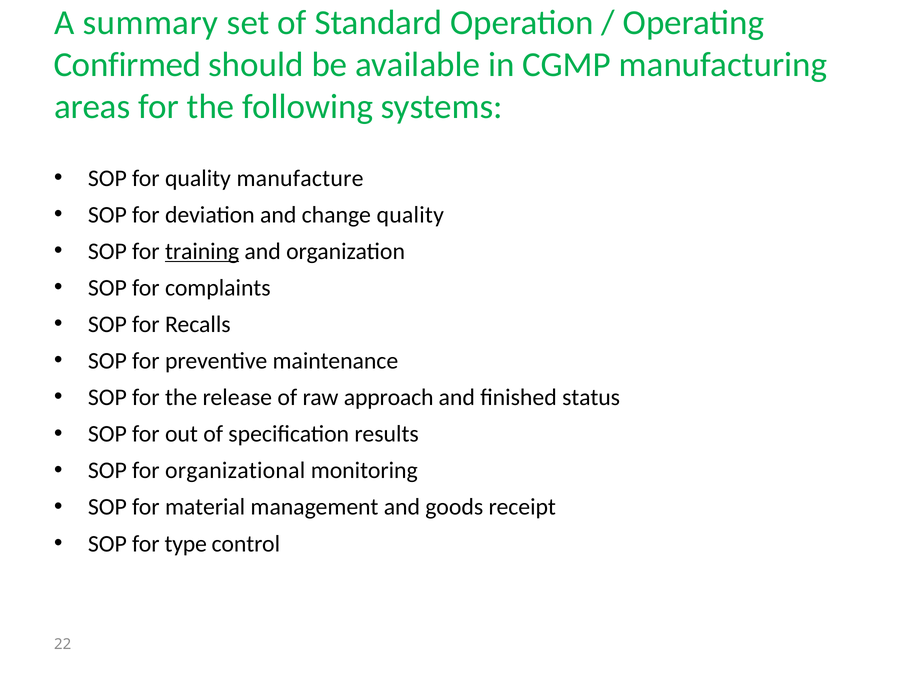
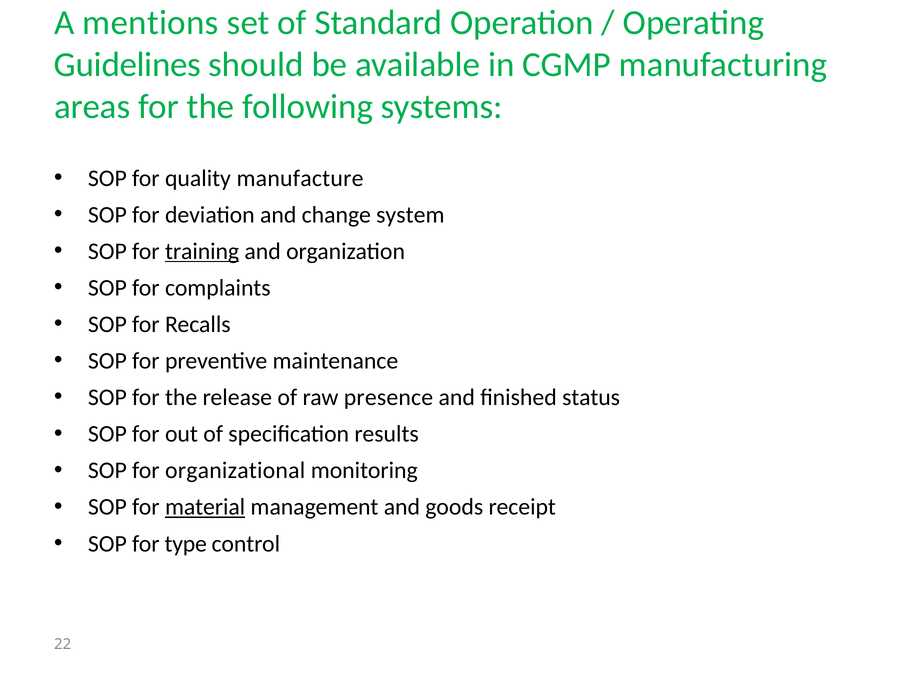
summary: summary -> mentions
Confirmed: Confirmed -> Guidelines
change quality: quality -> system
approach: approach -> presence
material underline: none -> present
